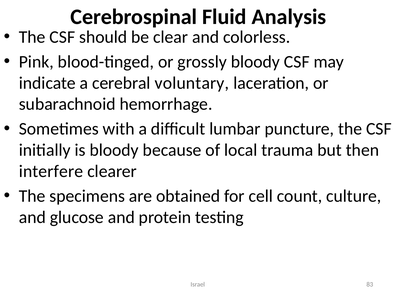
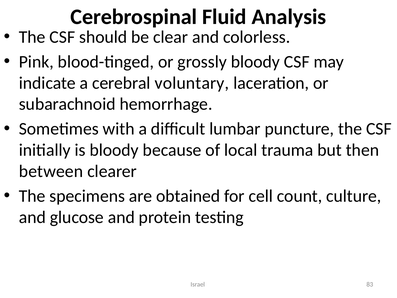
interfere: interfere -> between
